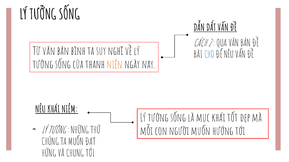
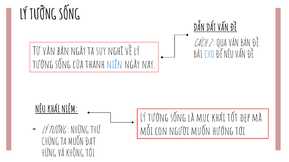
bản bình: bình -> ngày
niên colour: orange -> blue
CHUNG: CHUNG -> KHÔNG
